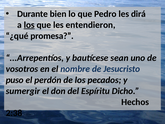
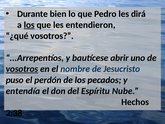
¿qué promesa: promesa -> vosotros
sean: sean -> abrir
vosotros at (22, 69) underline: none -> present
sumergir: sumergir -> entendía
Dicho: Dicho -> Nube
